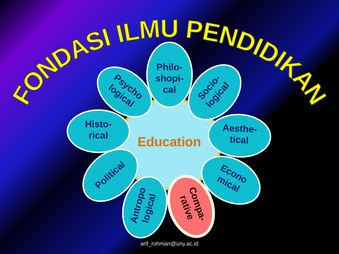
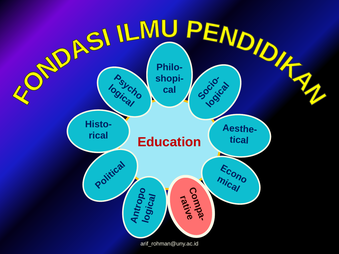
Education colour: orange -> red
